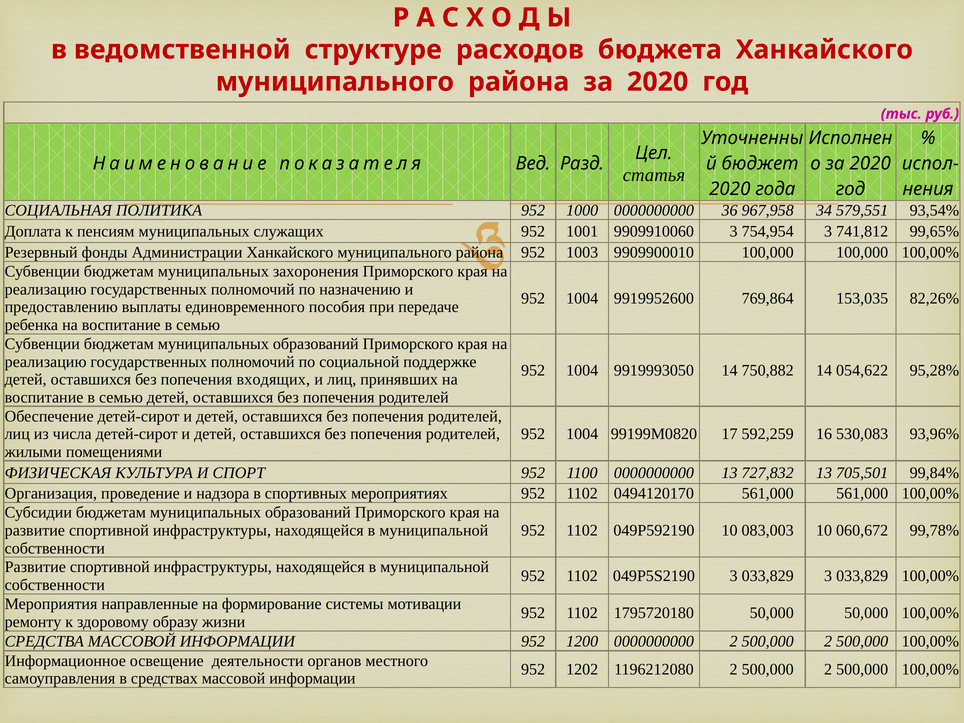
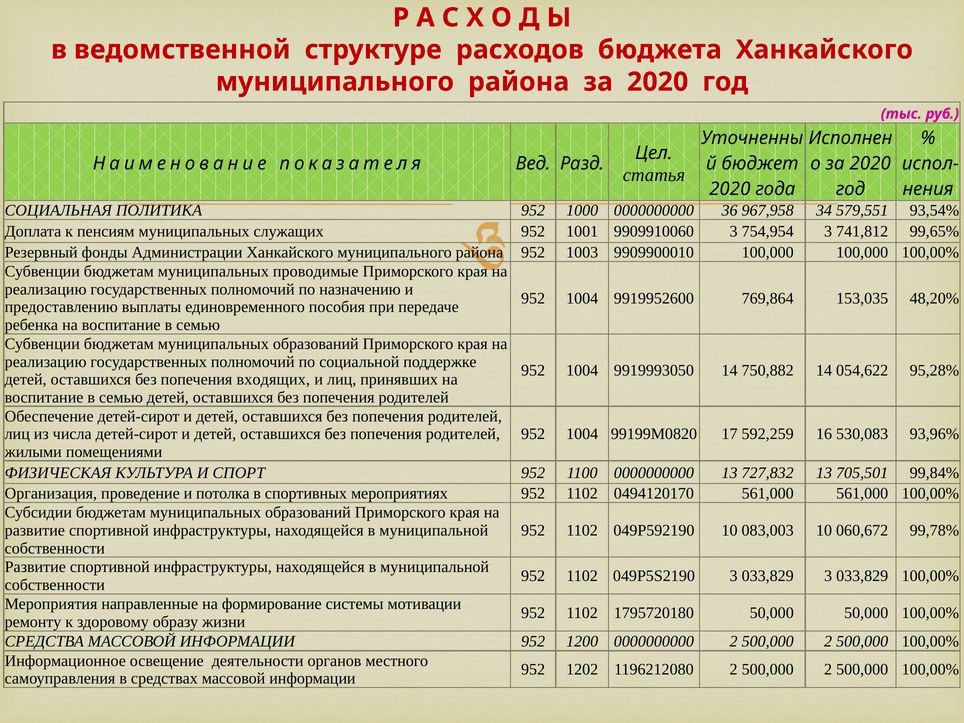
захоронения: захоронения -> проводимые
82,26%: 82,26% -> 48,20%
надзора: надзора -> потолка
